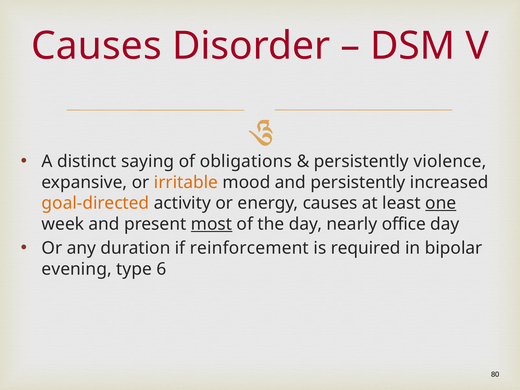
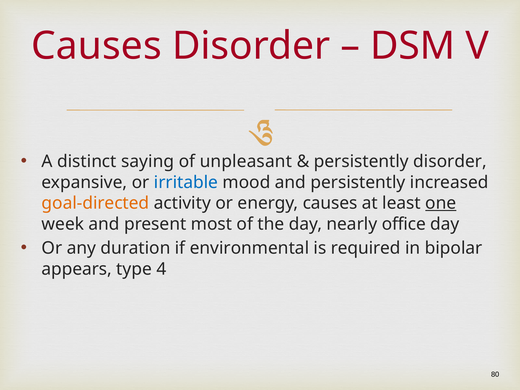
obligations: obligations -> unpleasant
persistently violence: violence -> disorder
irritable colour: orange -> blue
most underline: present -> none
reinforcement: reinforcement -> environmental
evening: evening -> appears
6: 6 -> 4
